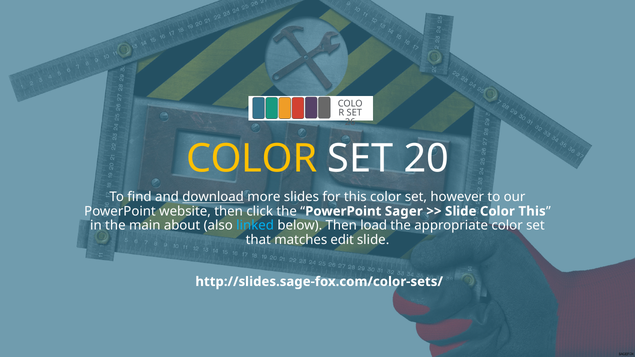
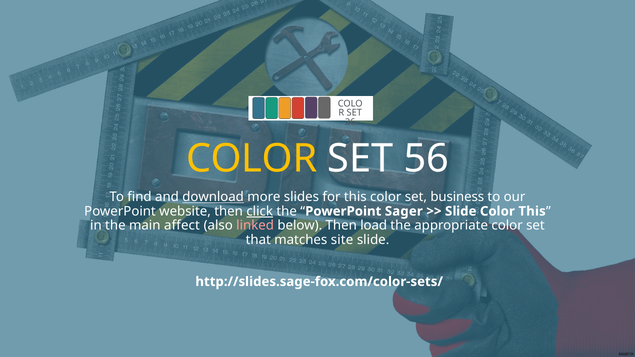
20: 20 -> 56
however: however -> business
click underline: none -> present
about: about -> affect
linked colour: light blue -> pink
edit: edit -> site
